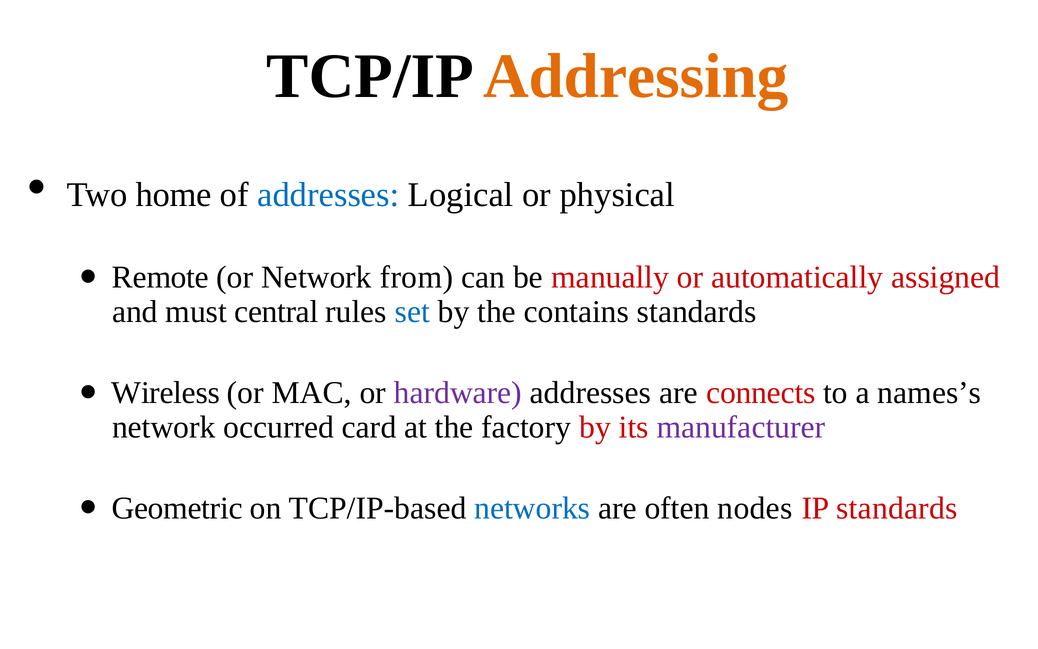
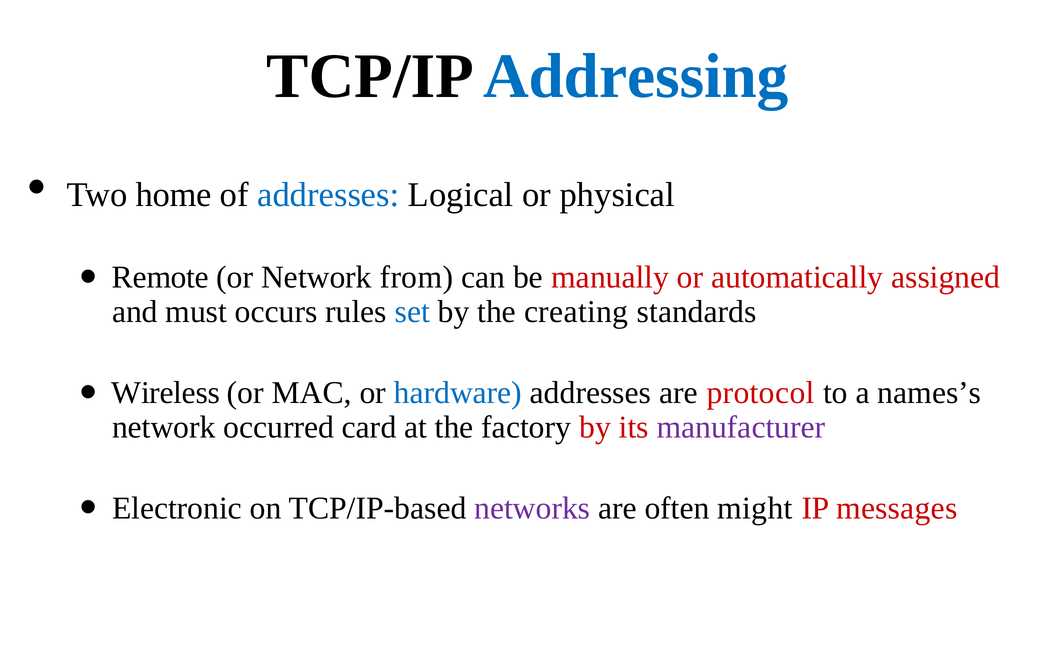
Addressing colour: orange -> blue
central: central -> occurs
contains: contains -> creating
hardware colour: purple -> blue
connects: connects -> protocol
Geometric: Geometric -> Electronic
networks colour: blue -> purple
nodes: nodes -> might
IP standards: standards -> messages
